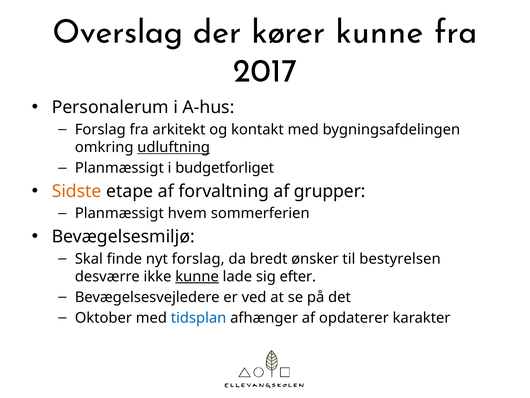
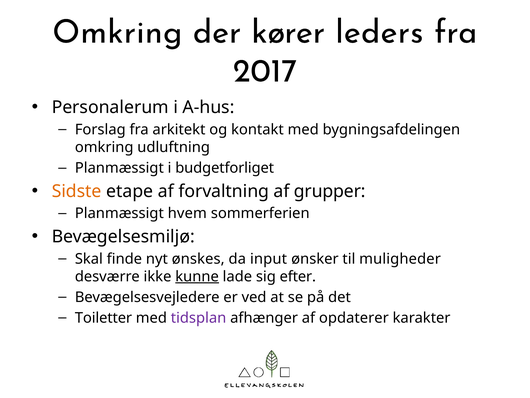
Overslag at (118, 32): Overslag -> Omkring
kører kunne: kunne -> leders
udluftning underline: present -> none
nyt forslag: forslag -> ønskes
bredt: bredt -> input
bestyrelsen: bestyrelsen -> muligheder
Oktober: Oktober -> Toiletter
tidsplan colour: blue -> purple
